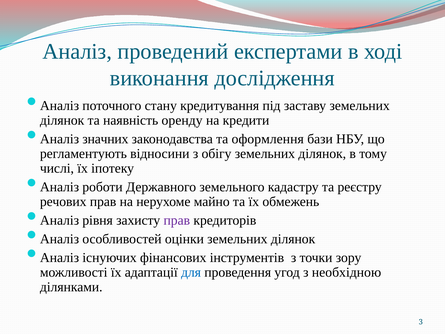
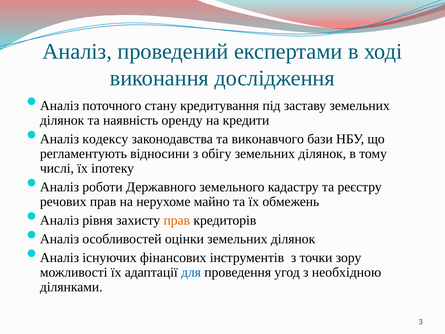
значних: значних -> кодексу
оформлення: оформлення -> виконавчого
прав at (177, 220) colour: purple -> orange
